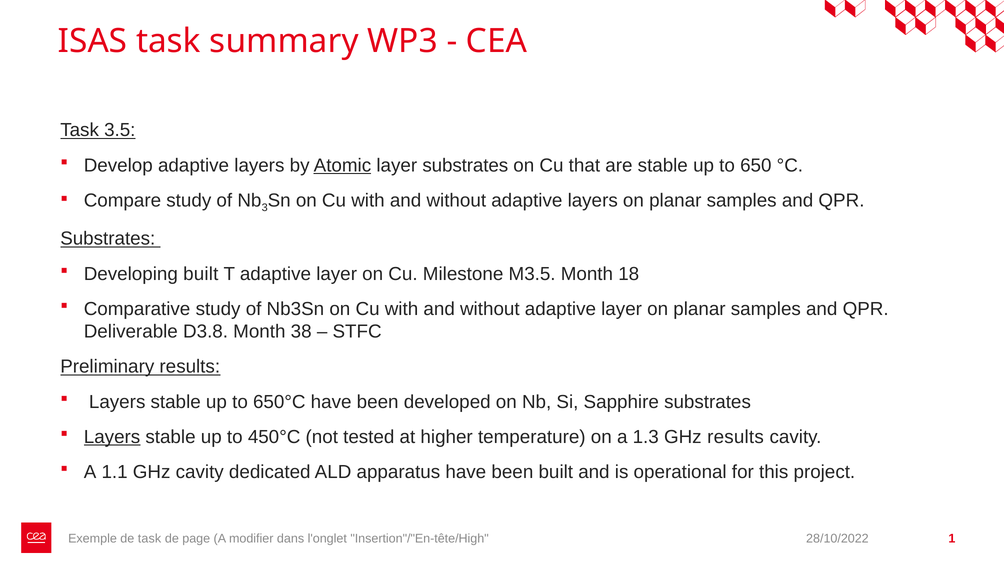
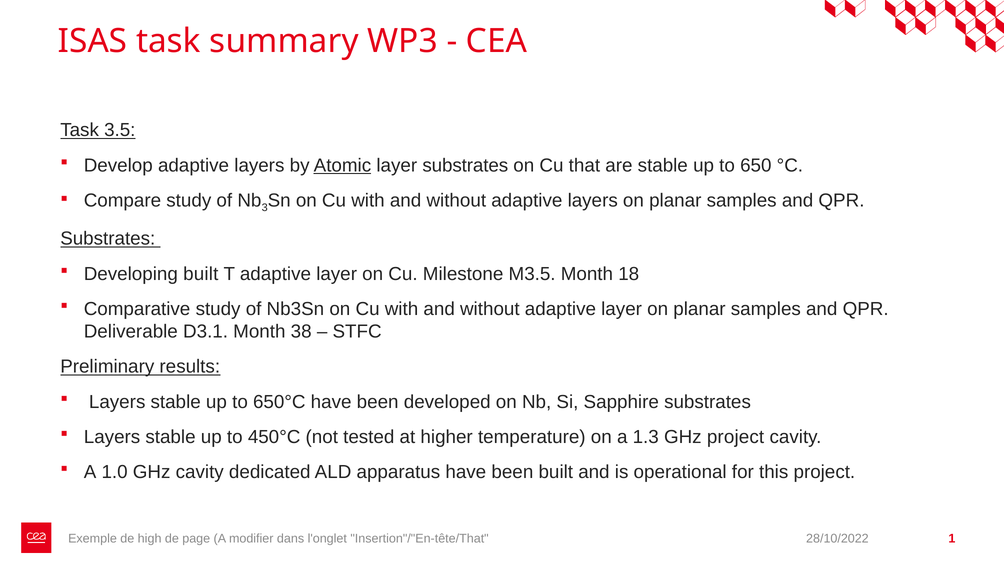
D3.8: D3.8 -> D3.1
Layers at (112, 437) underline: present -> none
GHz results: results -> project
1.1: 1.1 -> 1.0
de task: task -> high
Insertion"/"En-tête/High: Insertion"/"En-tête/High -> Insertion"/"En-tête/That
